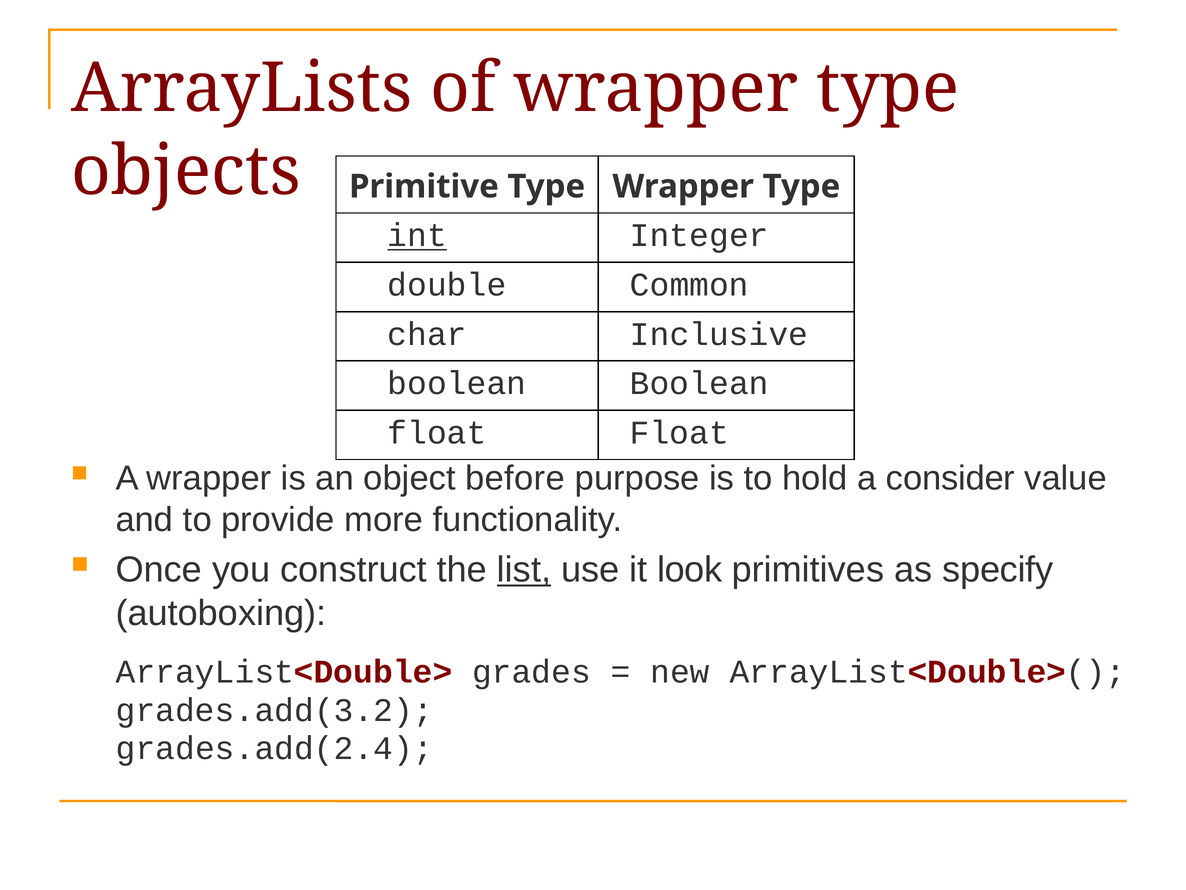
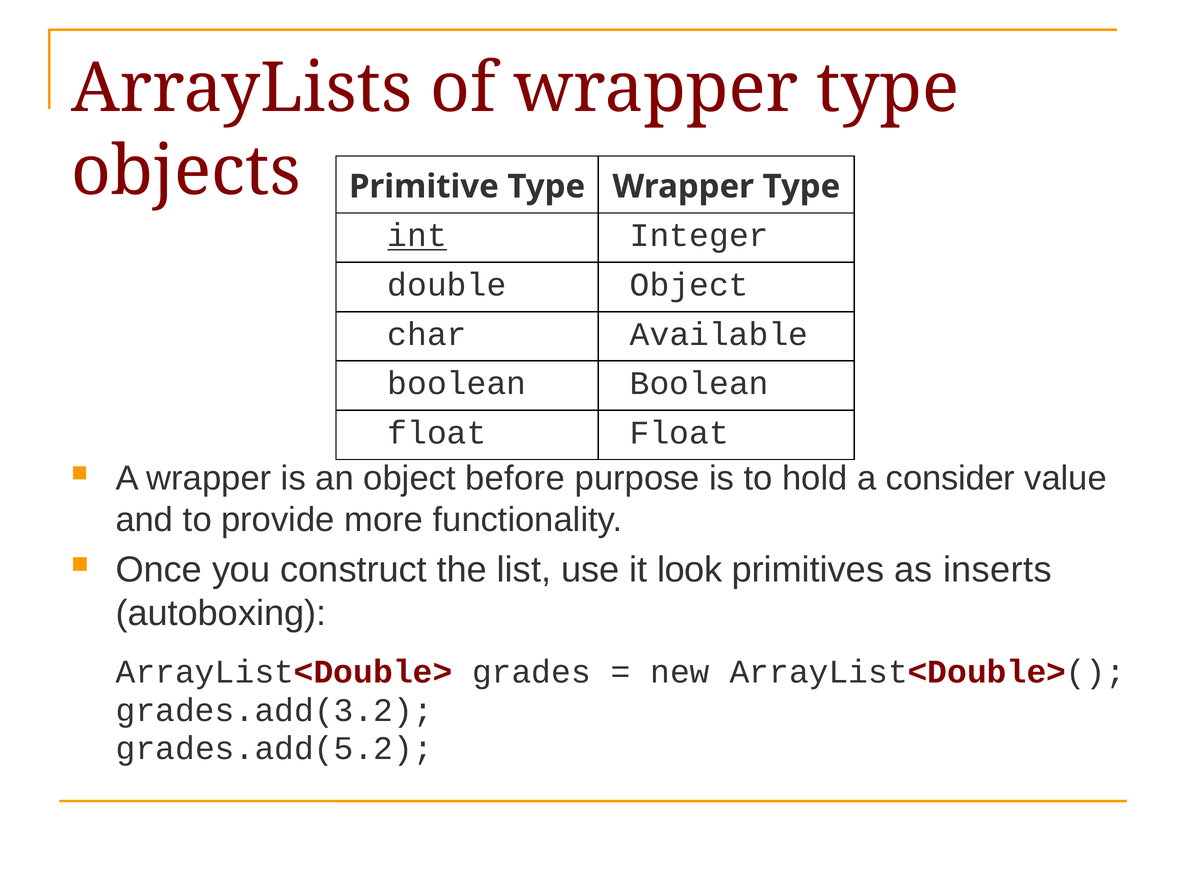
double Common: Common -> Object
Inclusive: Inclusive -> Available
list underline: present -> none
specify: specify -> inserts
grades.add(2.4: grades.add(2.4 -> grades.add(5.2
